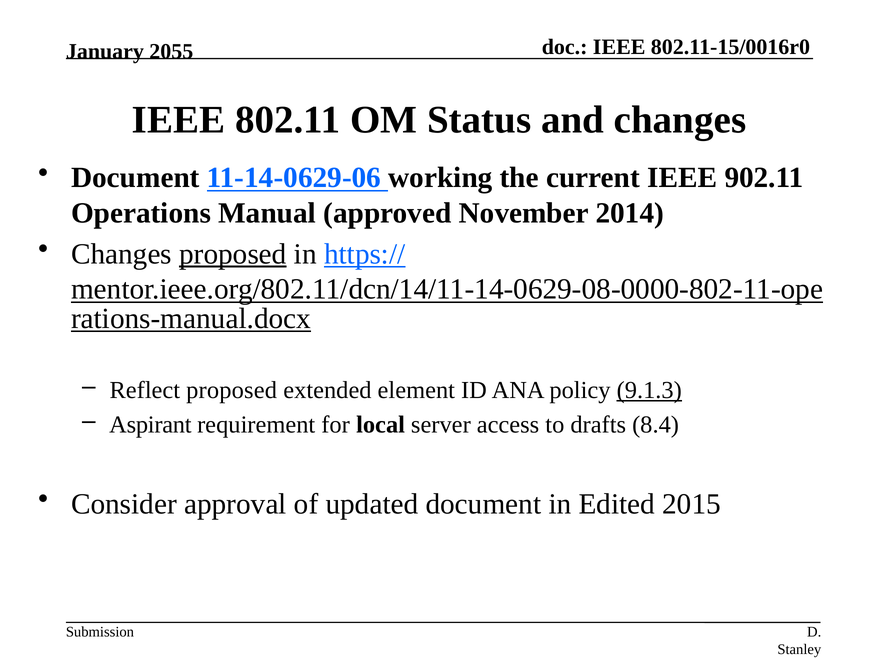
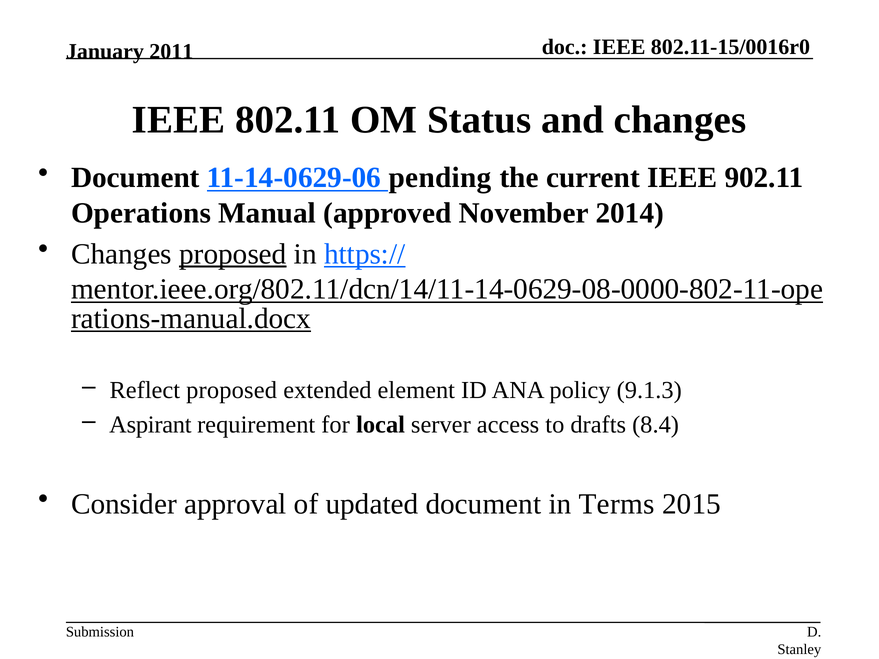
2055: 2055 -> 2011
working: working -> pending
9.1.3 underline: present -> none
Edited: Edited -> Terms
